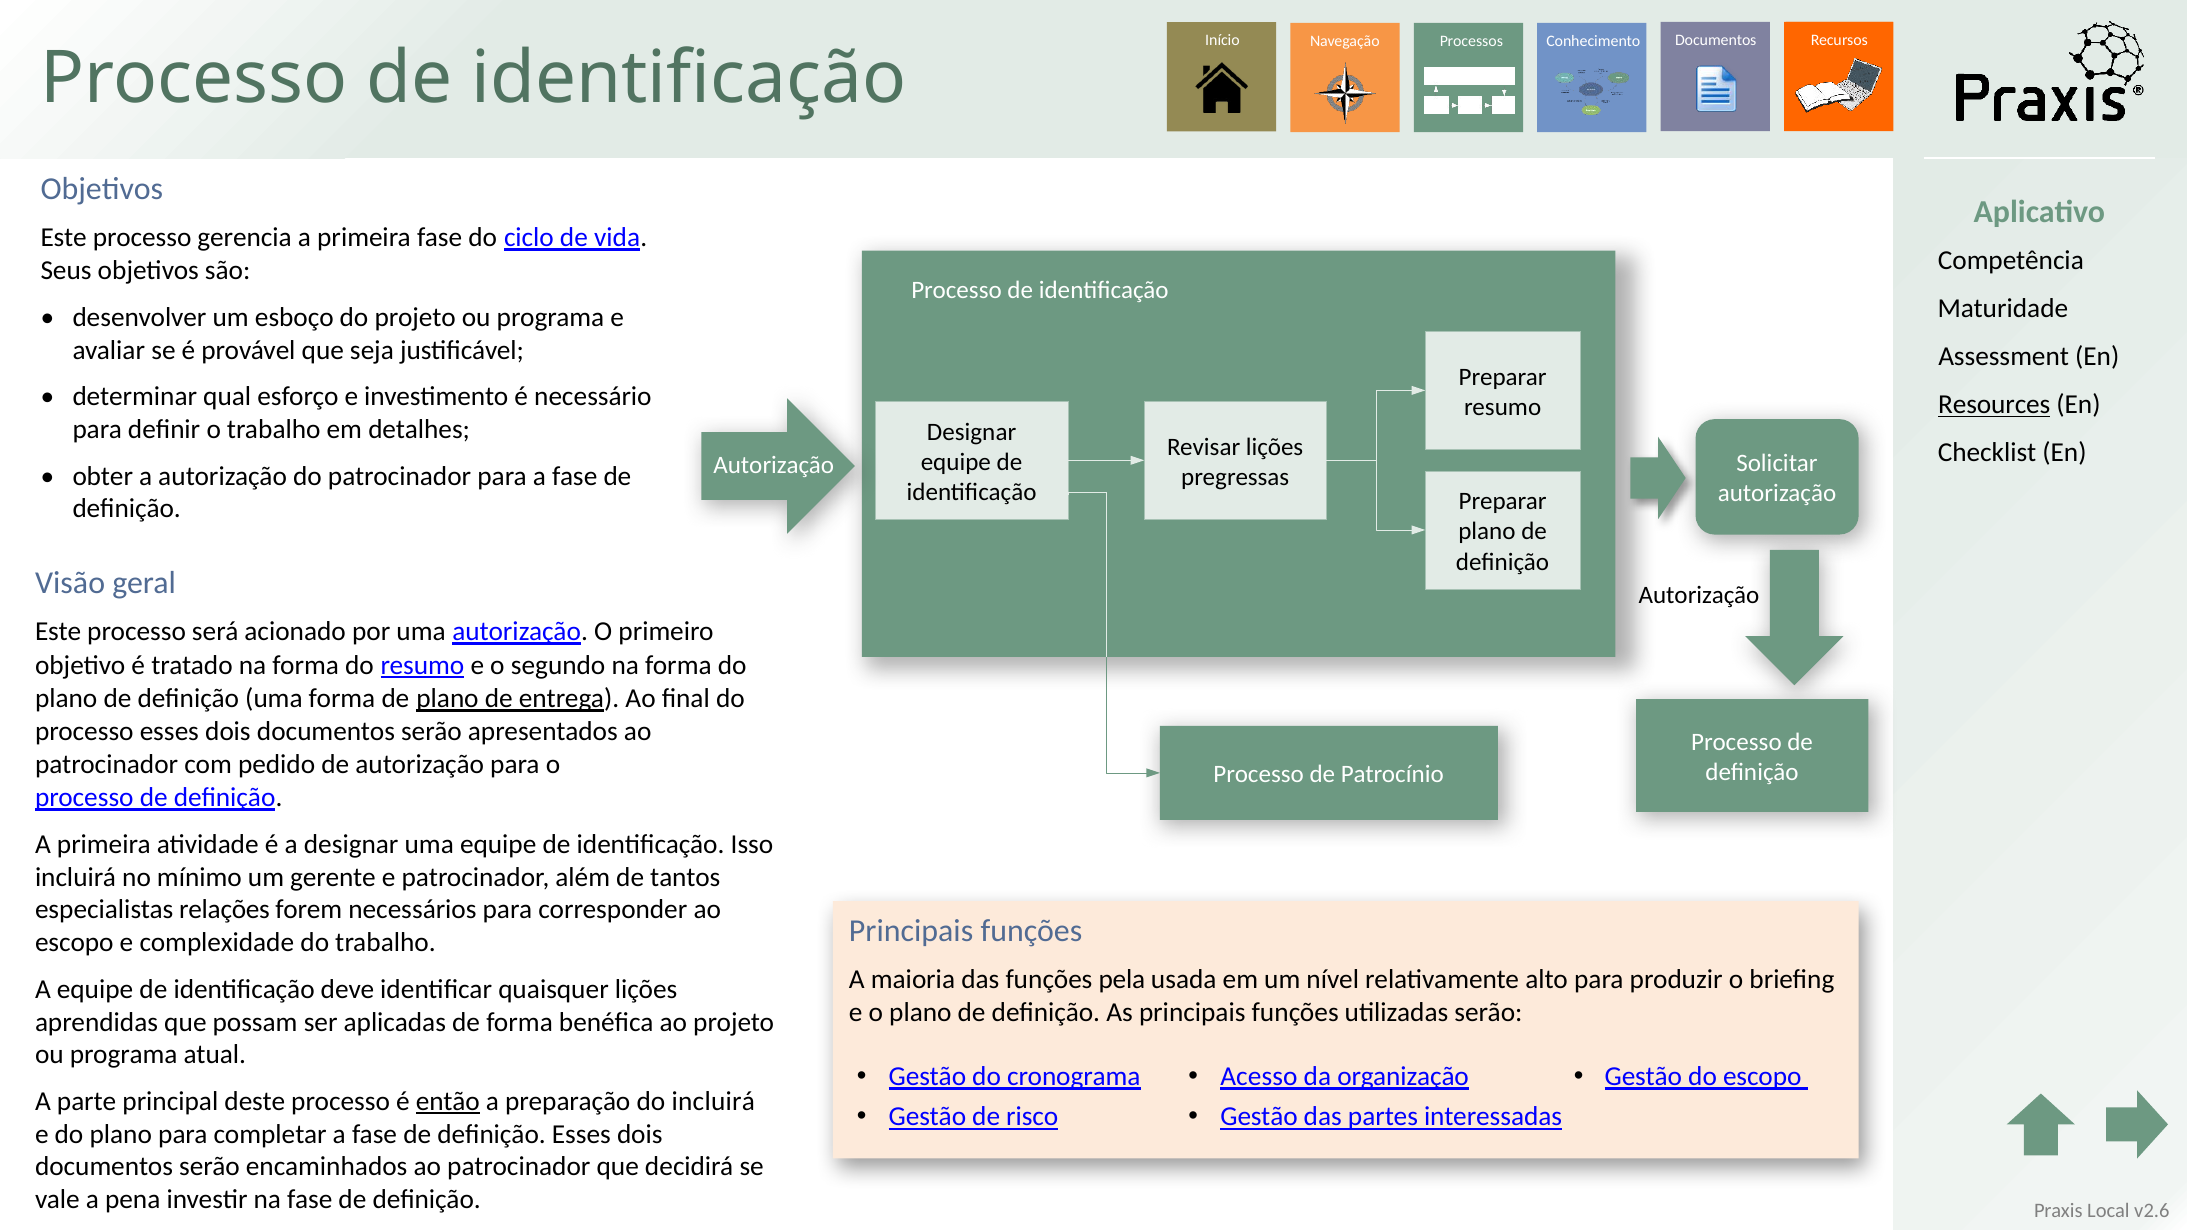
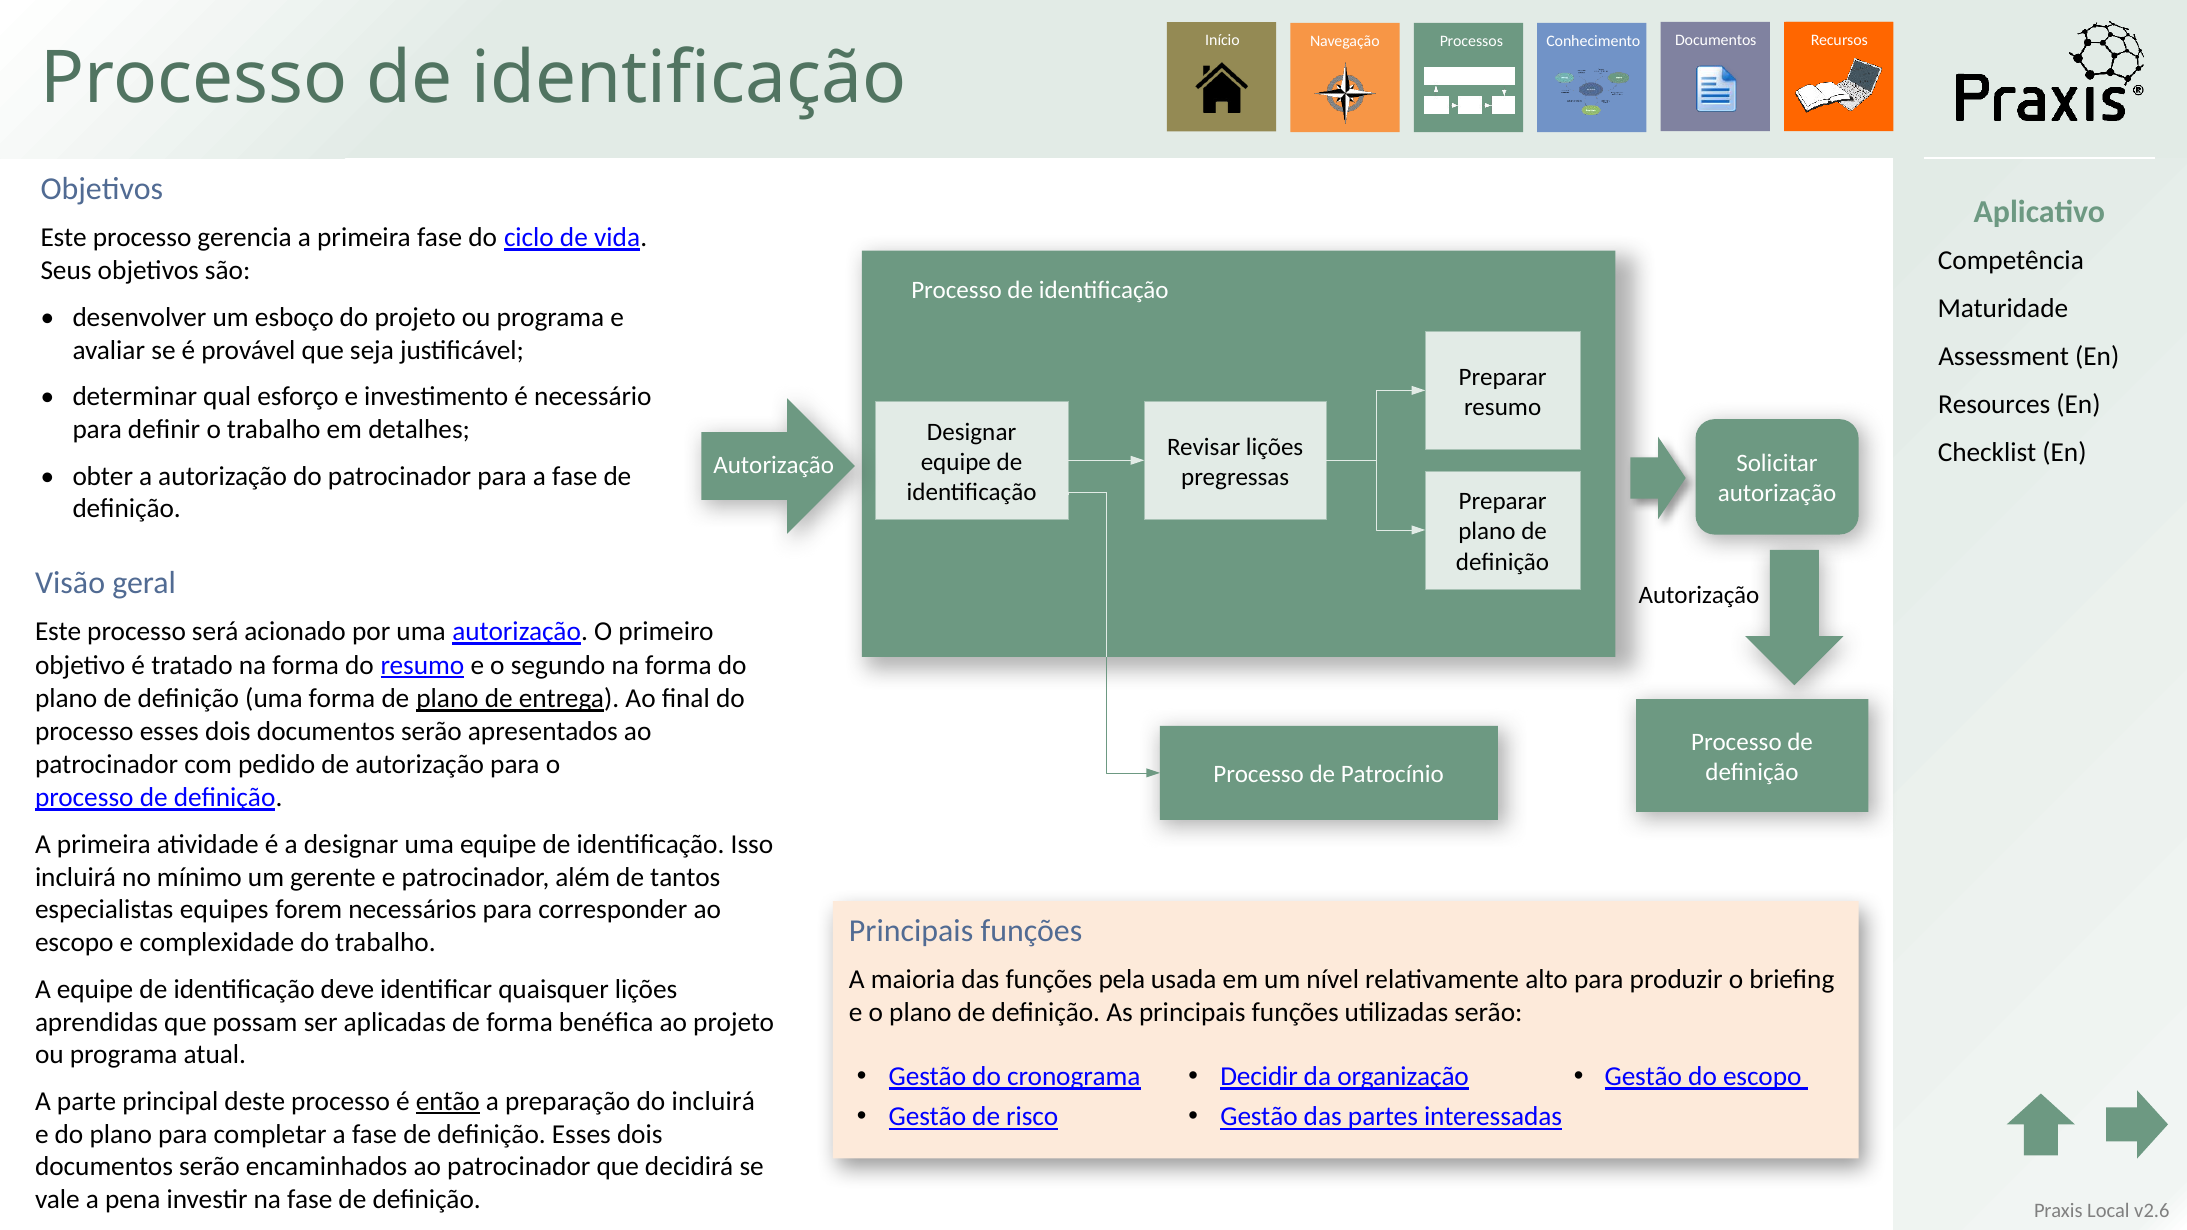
Resources underline: present -> none
relações: relações -> equipes
Acesso: Acesso -> Decidir
